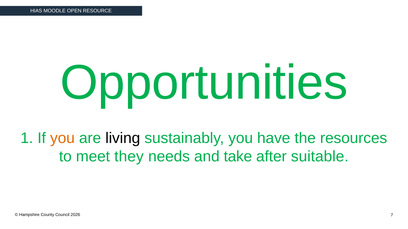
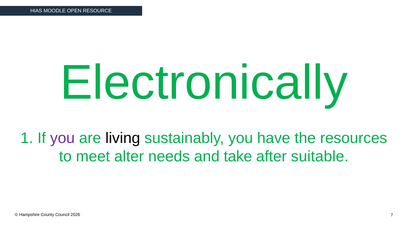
Opportunities: Opportunities -> Electronically
you at (62, 139) colour: orange -> purple
they: they -> alter
